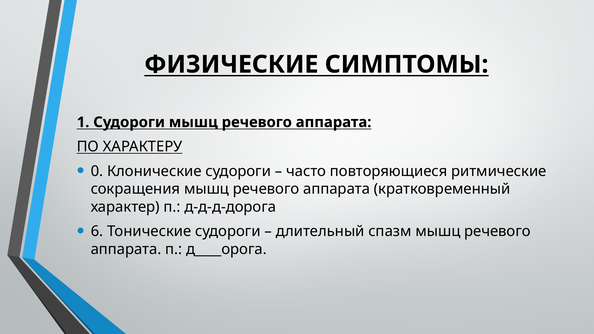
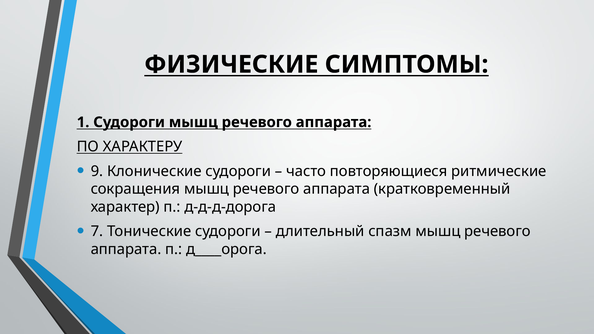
0: 0 -> 9
6: 6 -> 7
